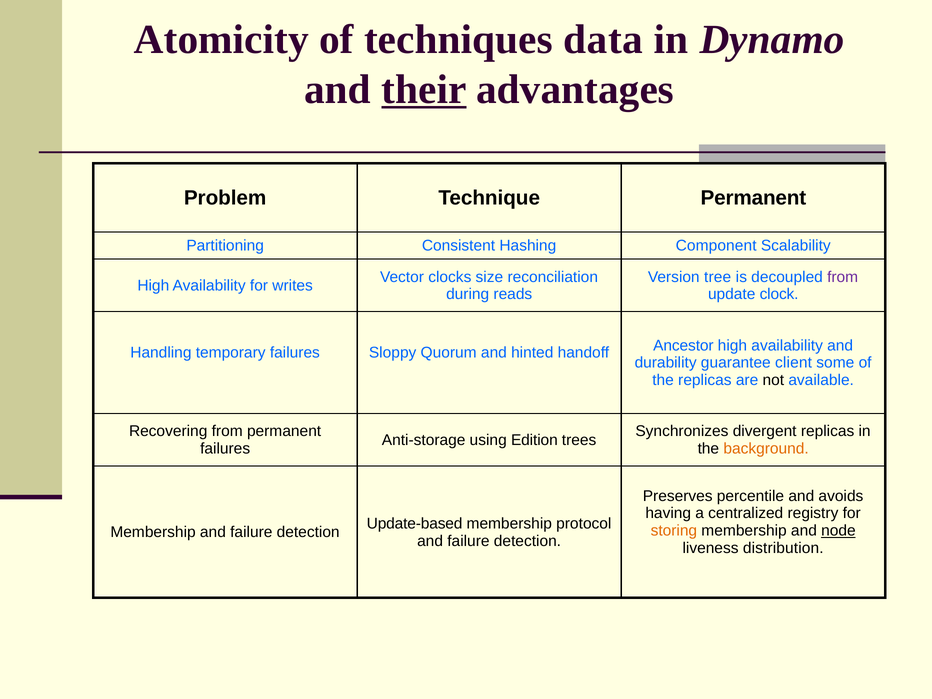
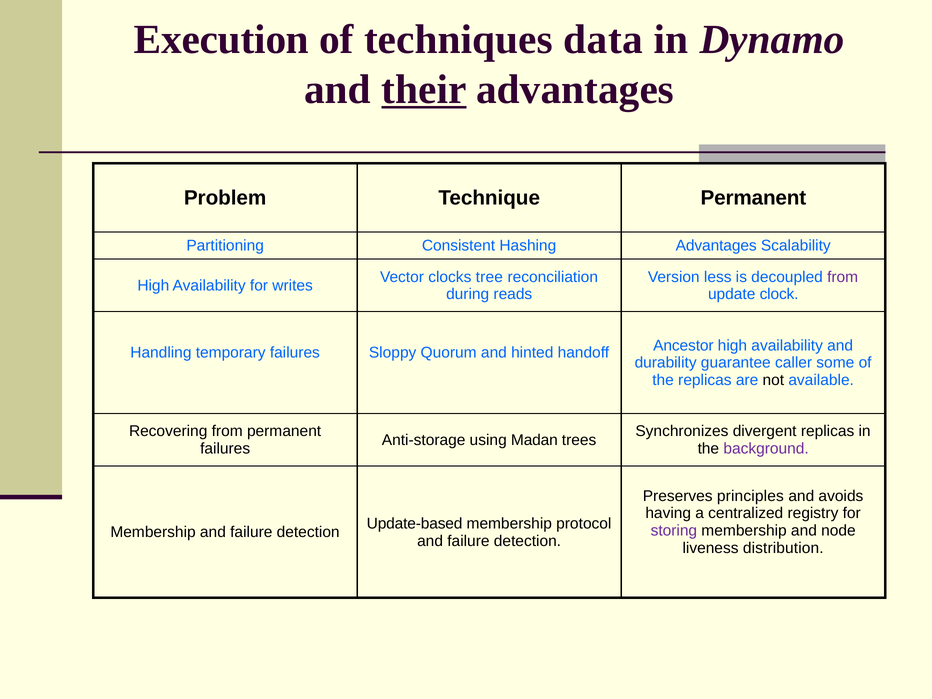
Atomicity: Atomicity -> Execution
Hashing Component: Component -> Advantages
size: size -> tree
tree: tree -> less
client: client -> caller
Edition: Edition -> Madan
background colour: orange -> purple
percentile: percentile -> principles
storing colour: orange -> purple
node underline: present -> none
